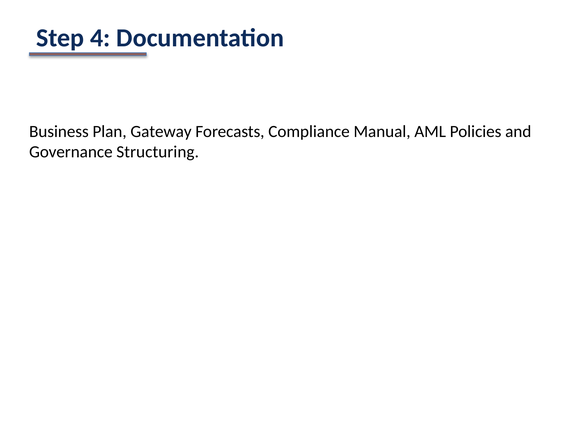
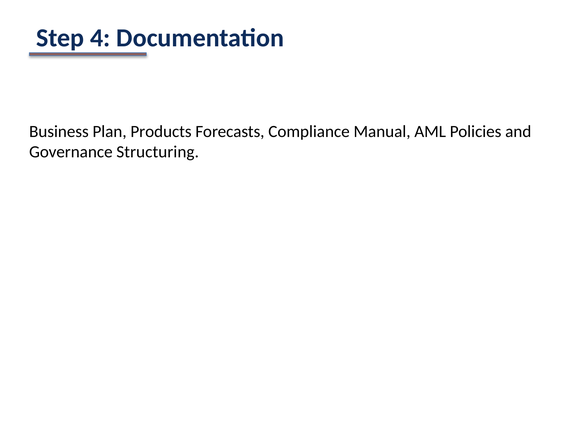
Gateway: Gateway -> Products
